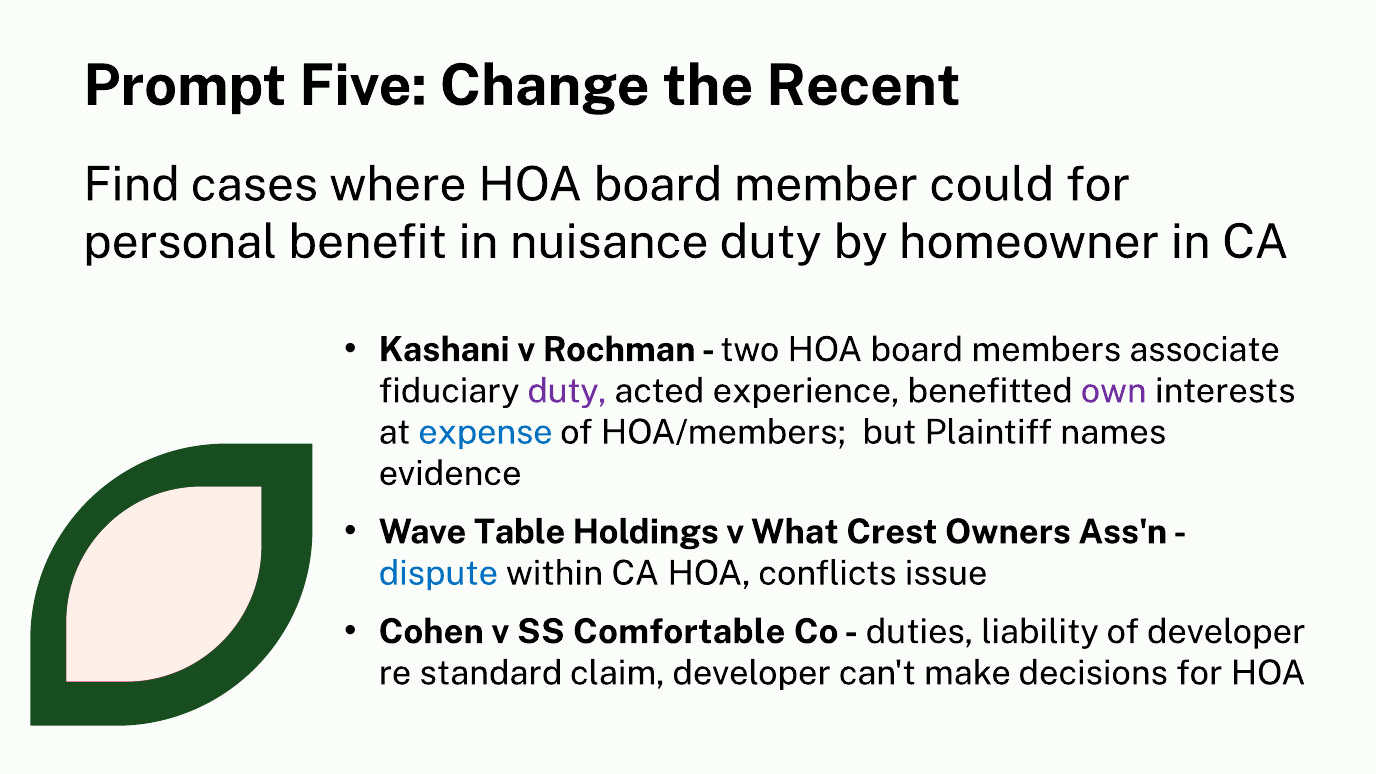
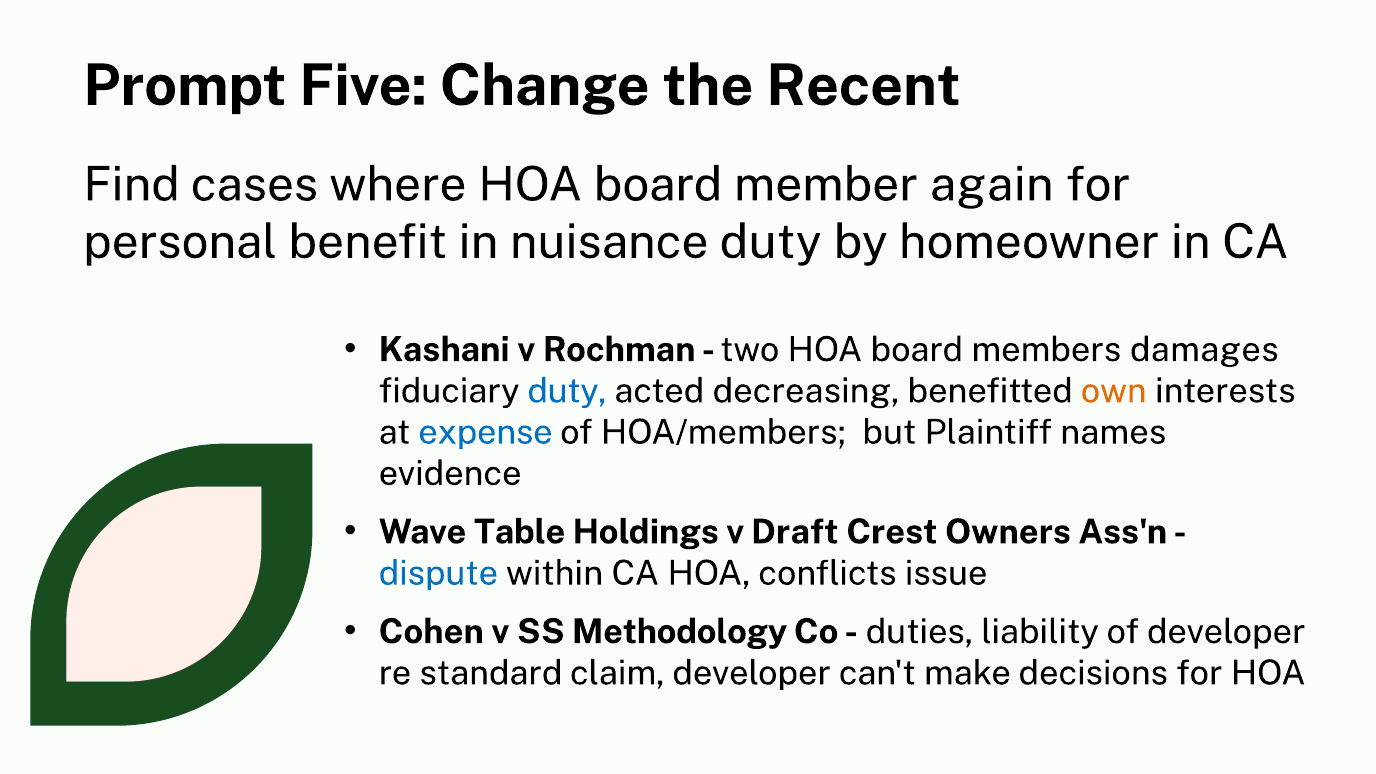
could: could -> again
associate: associate -> damages
duty at (567, 391) colour: purple -> blue
experience: experience -> decreasing
own colour: purple -> orange
What: What -> Draft
Comfortable: Comfortable -> Methodology
